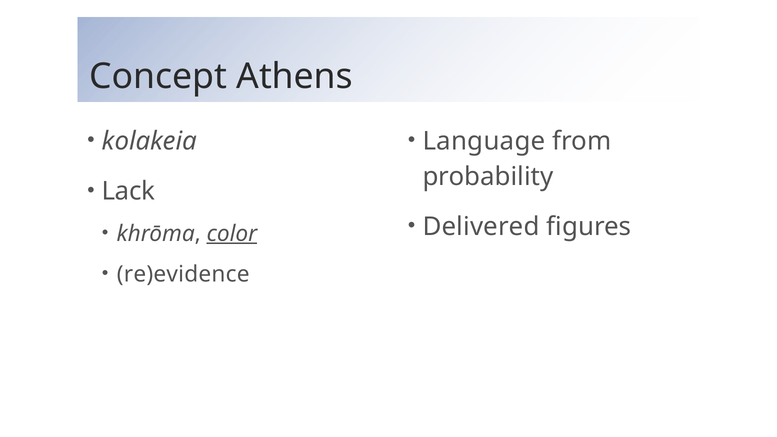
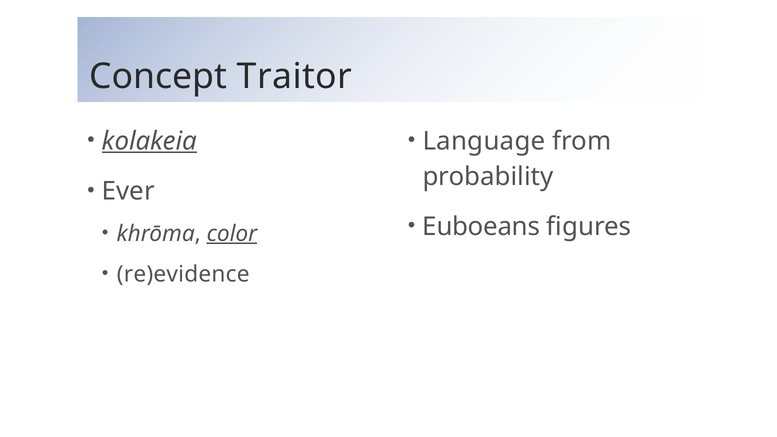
Athens: Athens -> Traitor
kolakeia underline: none -> present
Lack: Lack -> Ever
Delivered: Delivered -> Euboeans
